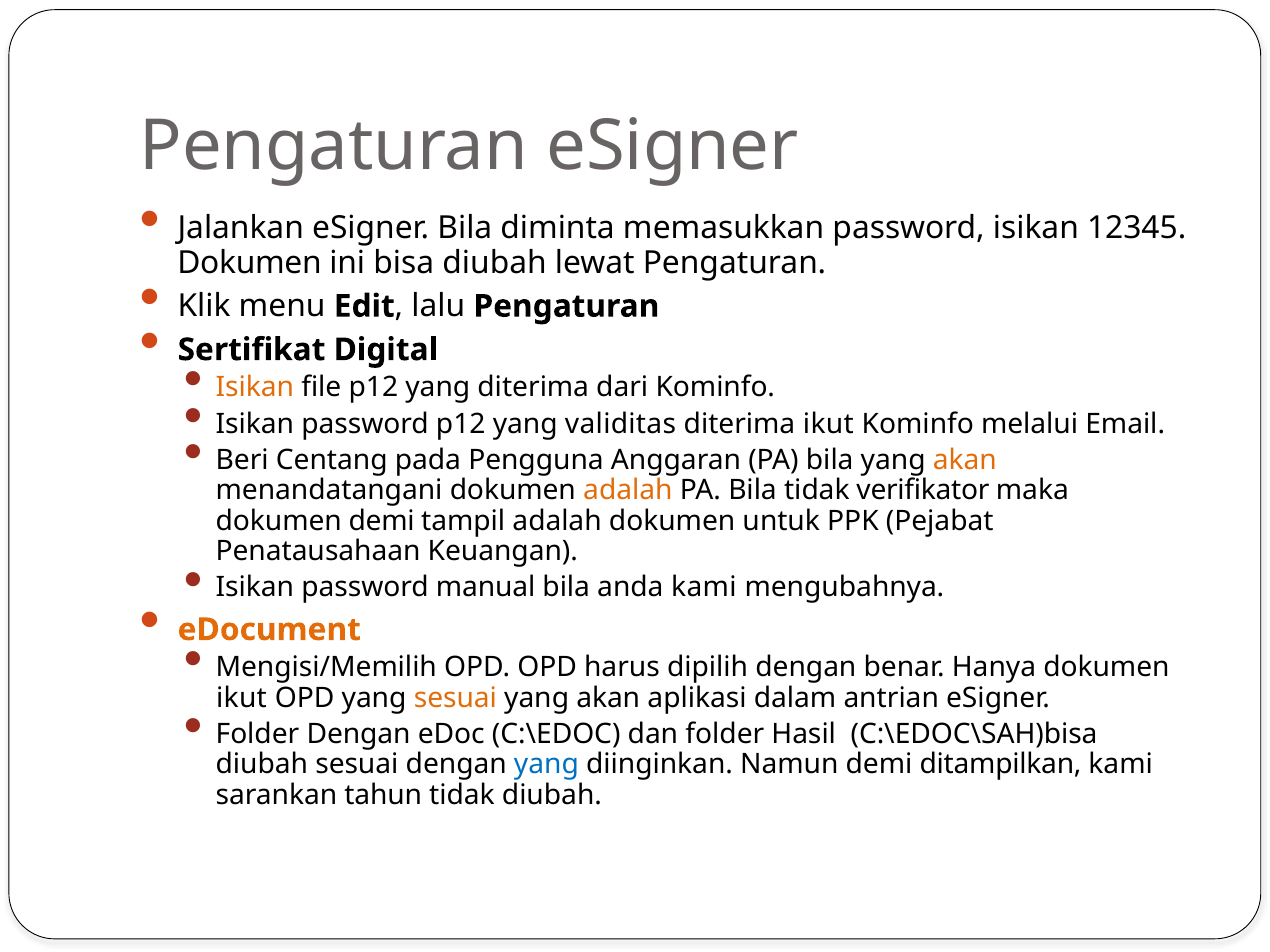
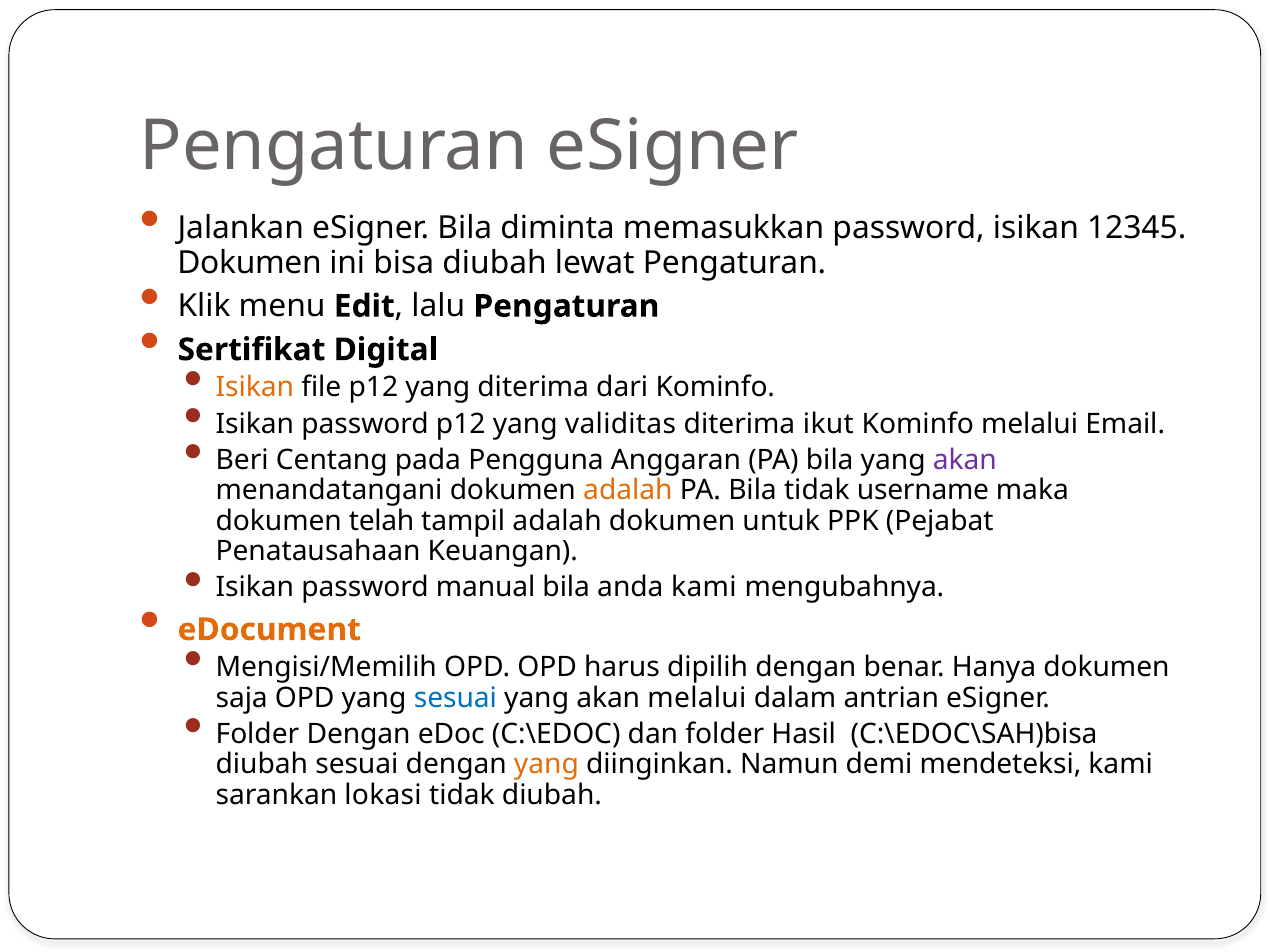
akan at (965, 460) colour: orange -> purple
verifikator: verifikator -> username
dokumen demi: demi -> telah
ikut at (242, 698): ikut -> saja
sesuai at (455, 698) colour: orange -> blue
akan aplikasi: aplikasi -> melalui
yang at (546, 765) colour: blue -> orange
ditampilkan: ditampilkan -> mendeteksi
tahun: tahun -> lokasi
